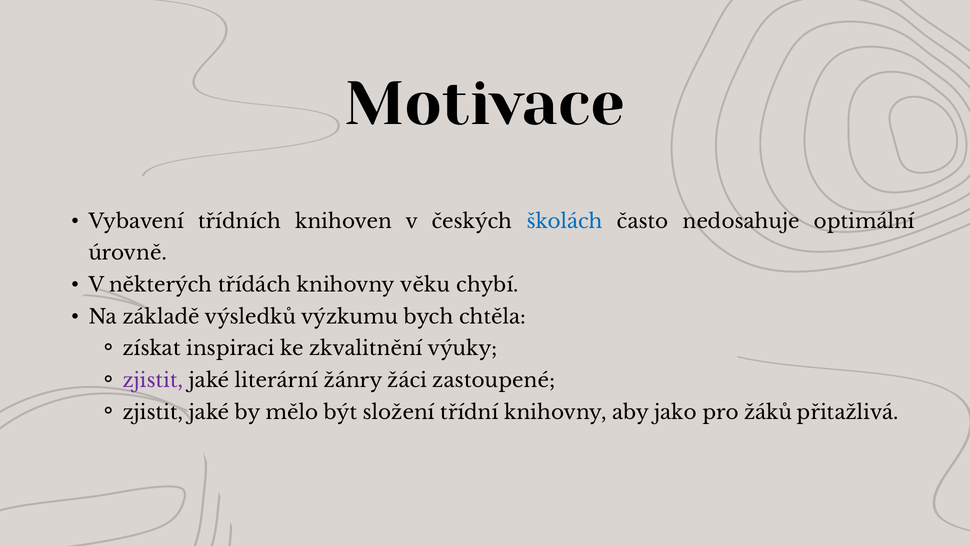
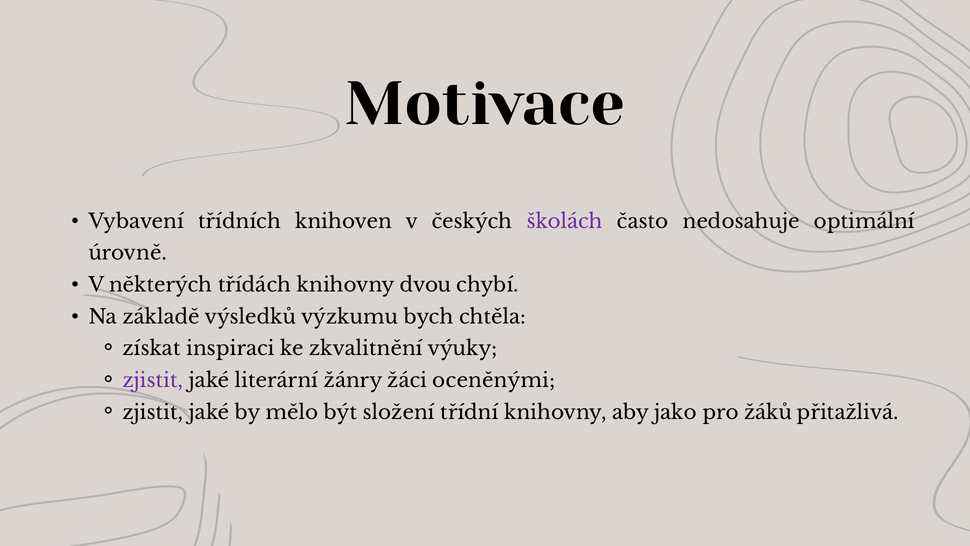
školách colour: blue -> purple
věku: věku -> dvou
zastoupené: zastoupené -> oceněnými
